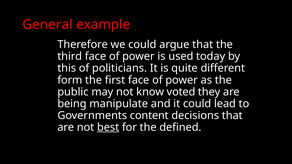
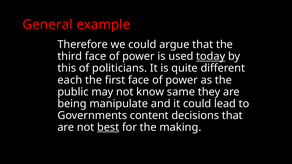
today underline: none -> present
form: form -> each
voted: voted -> same
defined: defined -> making
